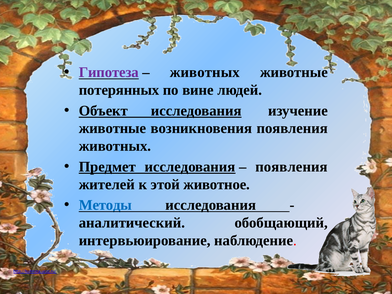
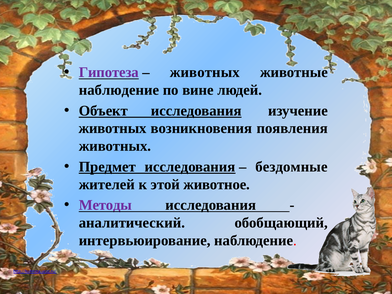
потерянных at (119, 90): потерянных -> наблюдение
животные at (112, 128): животные -> животных
появления at (292, 167): появления -> бездомные
Методы colour: blue -> purple
